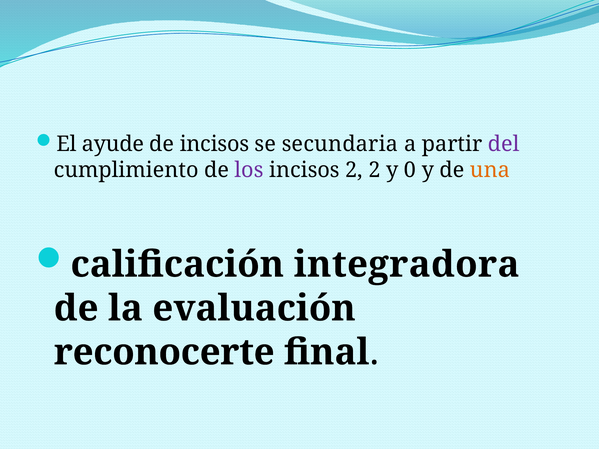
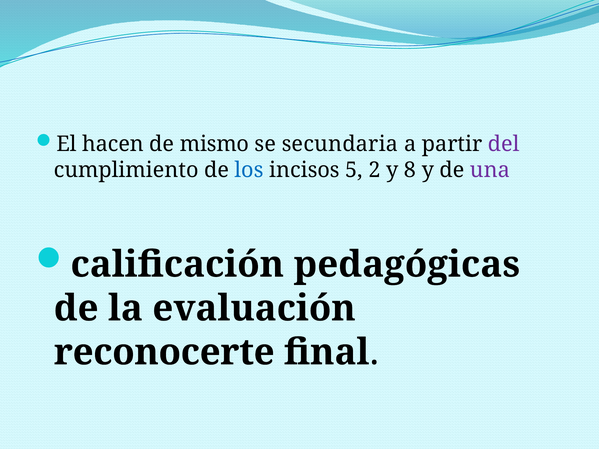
ayude: ayude -> hacen
de incisos: incisos -> mismo
los colour: purple -> blue
incisos 2: 2 -> 5
0: 0 -> 8
una colour: orange -> purple
integradora: integradora -> pedagógicas
